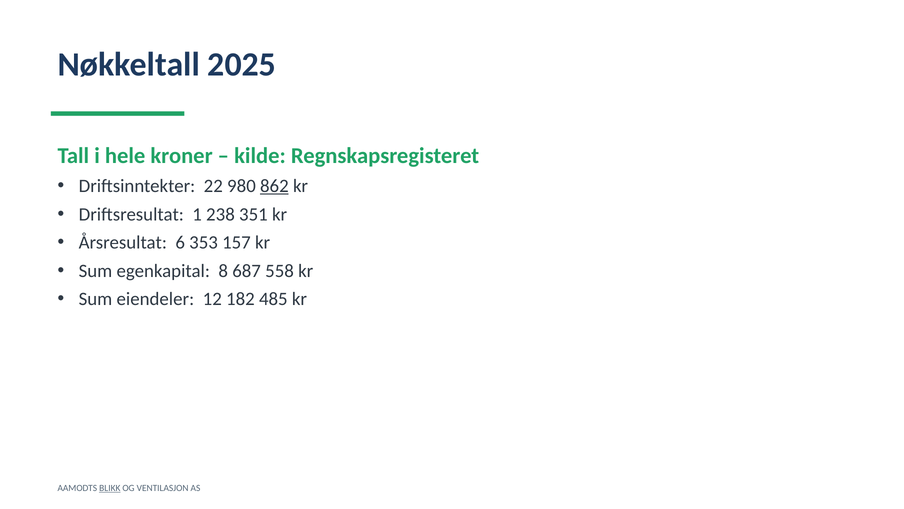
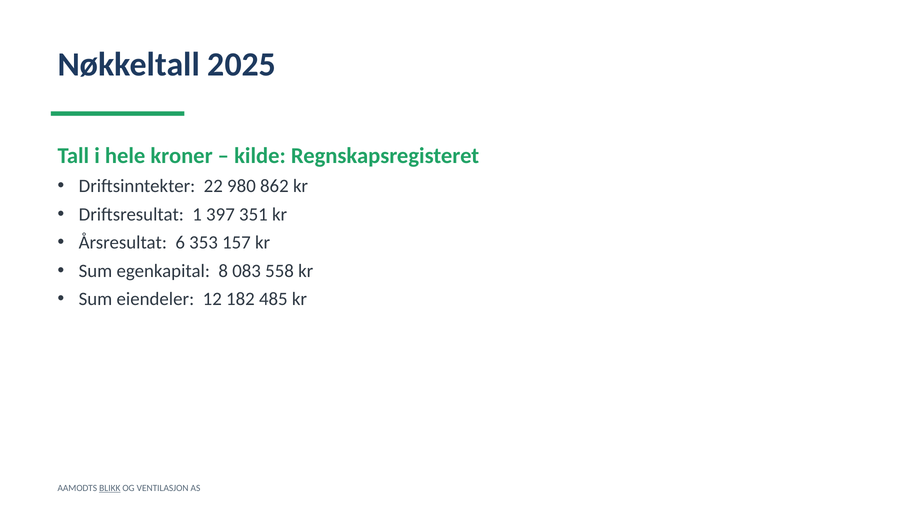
862 underline: present -> none
238: 238 -> 397
687: 687 -> 083
